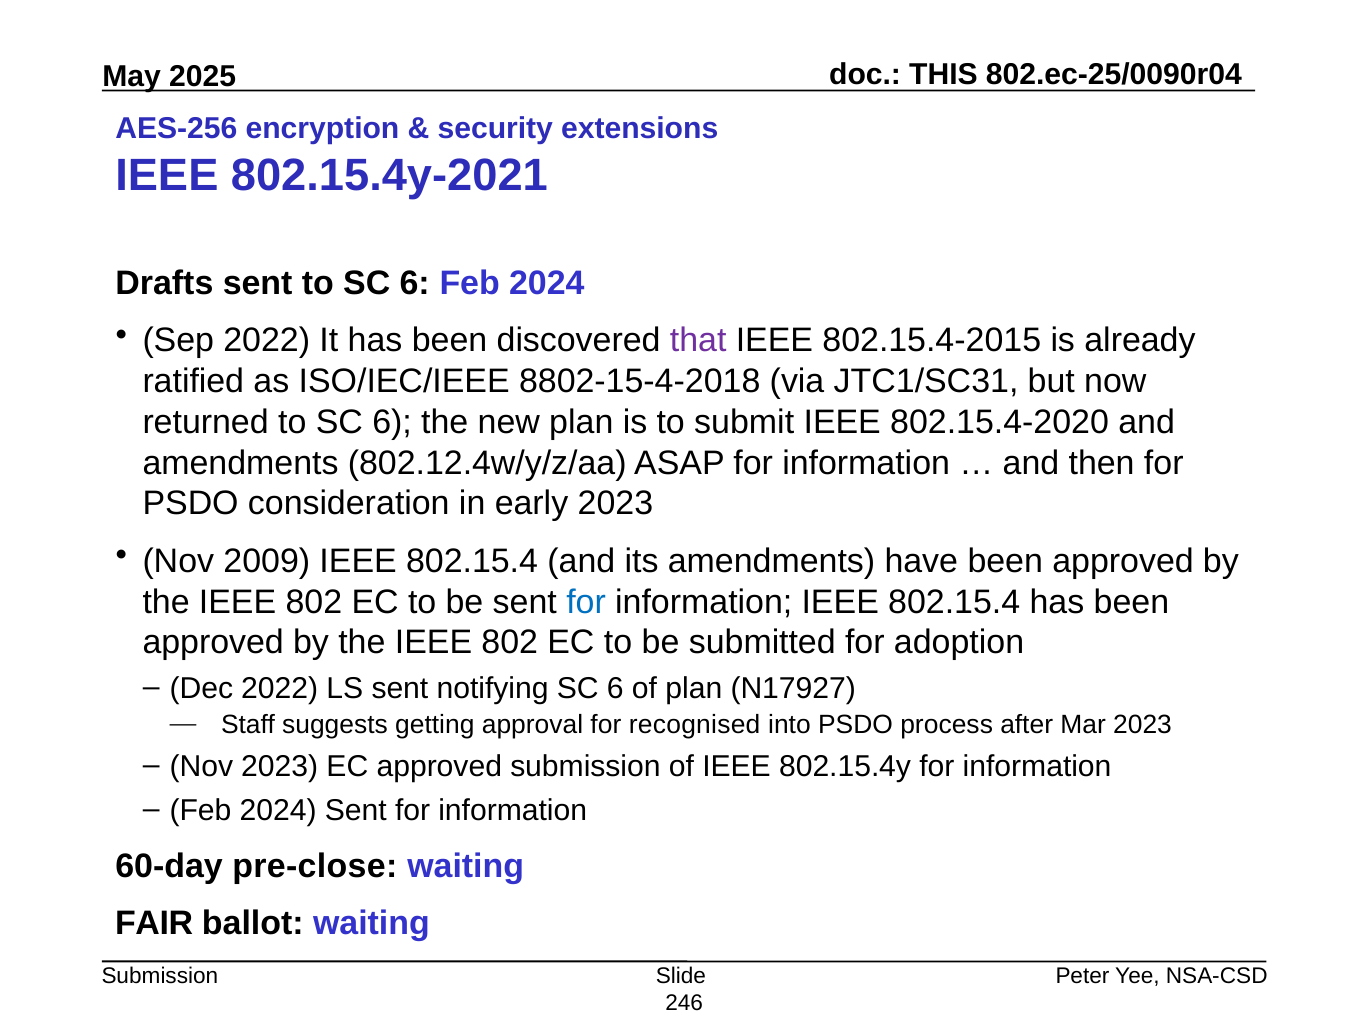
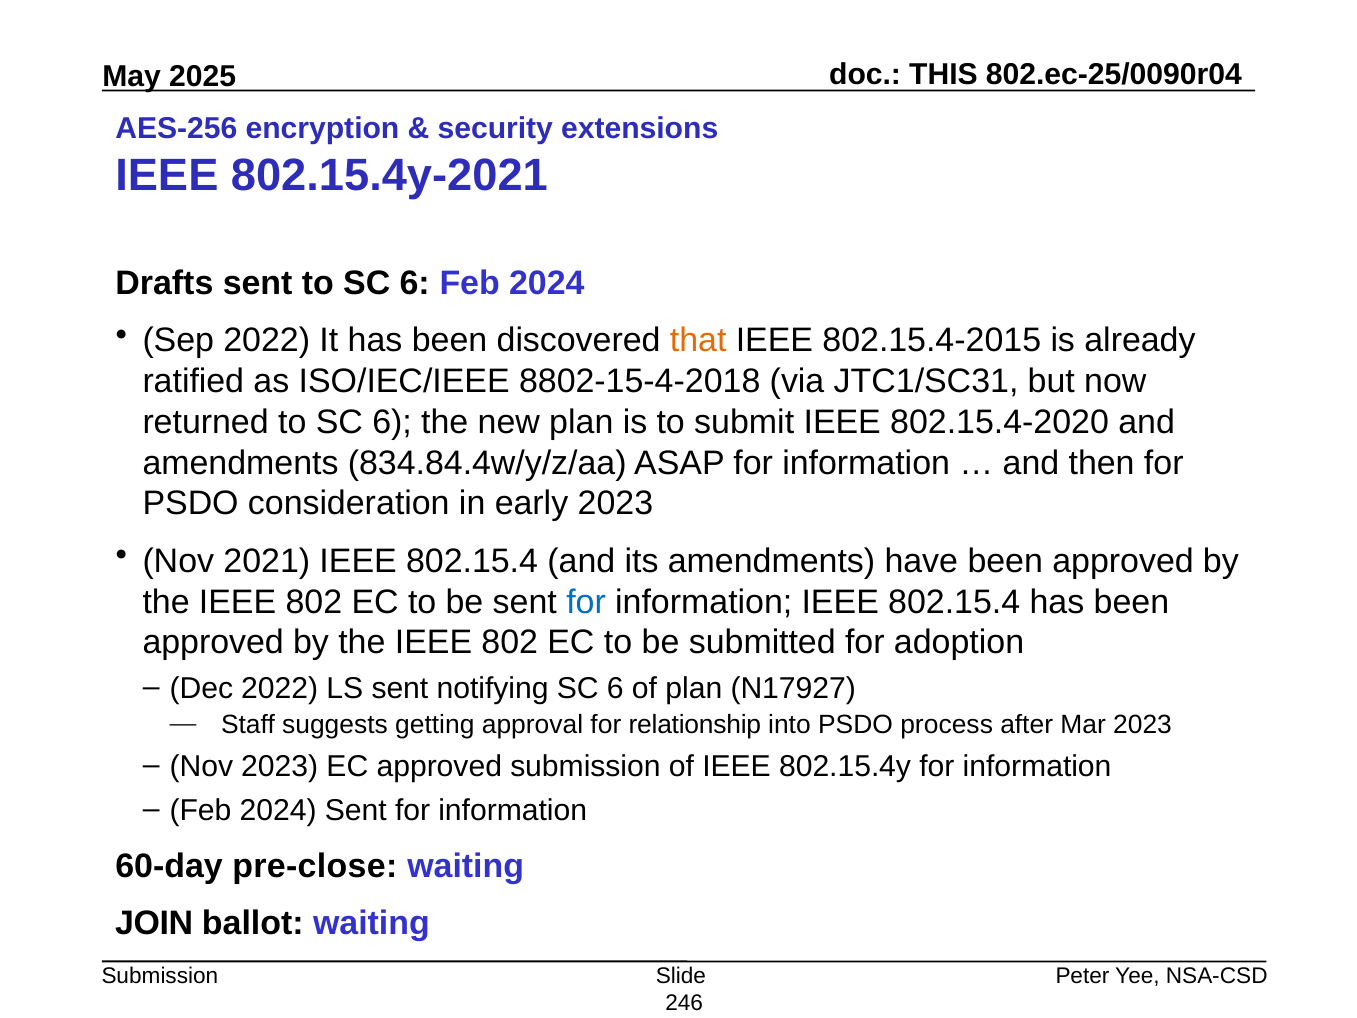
that colour: purple -> orange
802.12.4w/y/z/aa: 802.12.4w/y/z/aa -> 834.84.4w/y/z/aa
2009: 2009 -> 2021
recognised: recognised -> relationship
FAIR: FAIR -> JOIN
